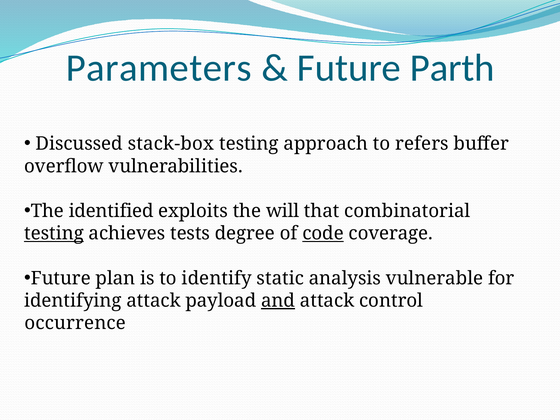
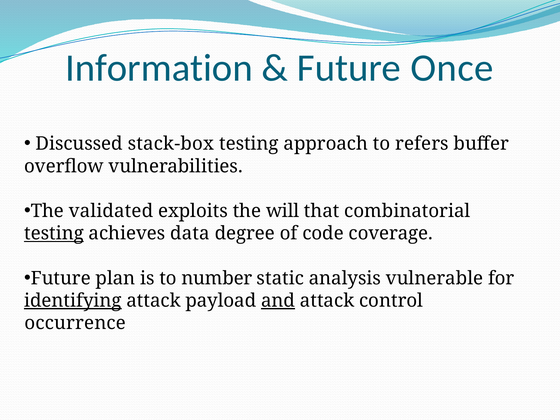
Parameters: Parameters -> Information
Parth: Parth -> Once
identified: identified -> validated
tests: tests -> data
code underline: present -> none
identify: identify -> number
identifying underline: none -> present
